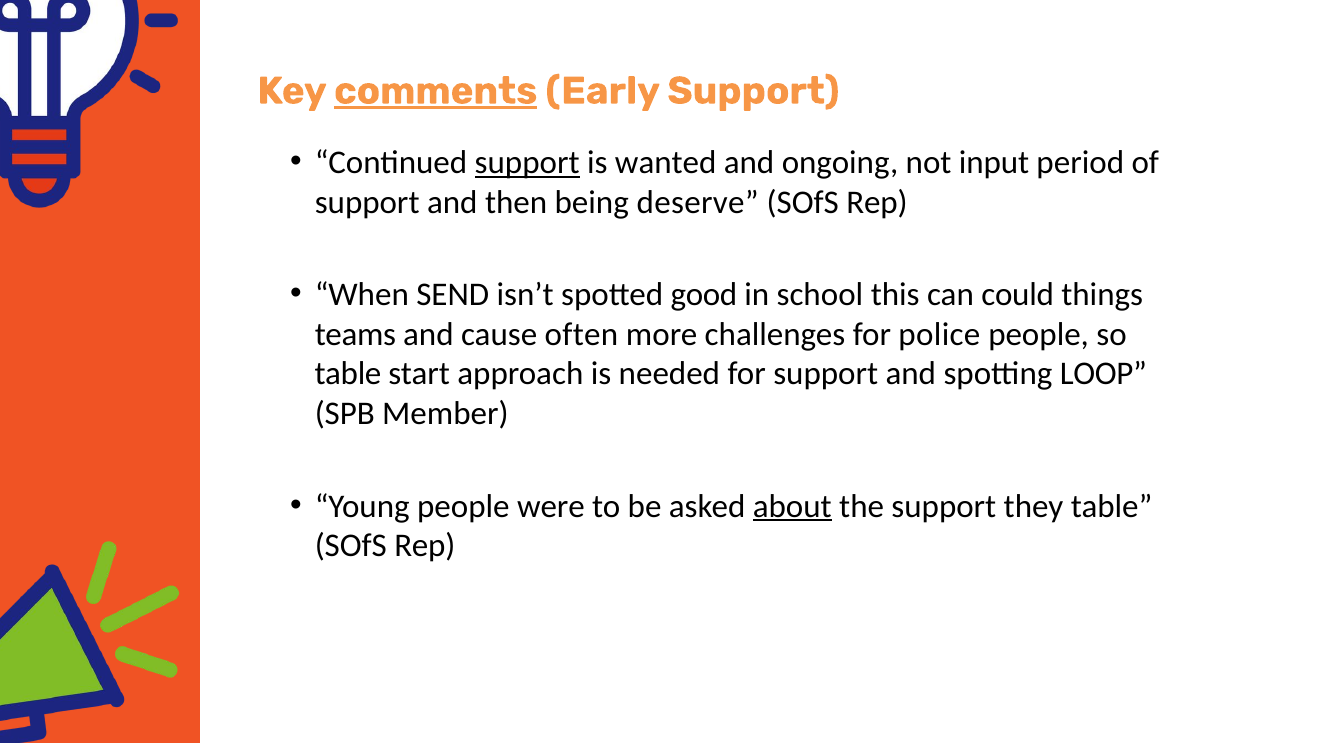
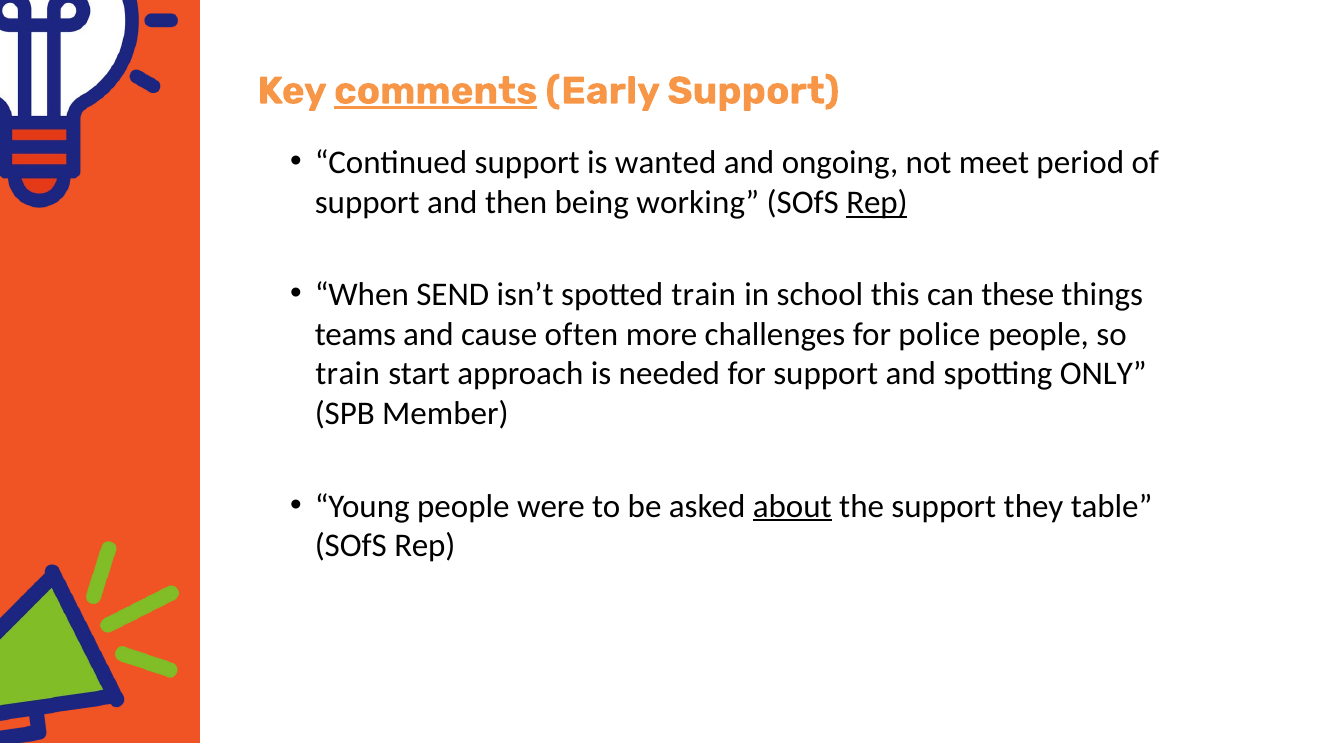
support at (527, 163) underline: present -> none
input: input -> meet
deserve: deserve -> working
Rep at (877, 202) underline: none -> present
spotted good: good -> train
could: could -> these
table at (348, 374): table -> train
LOOP: LOOP -> ONLY
